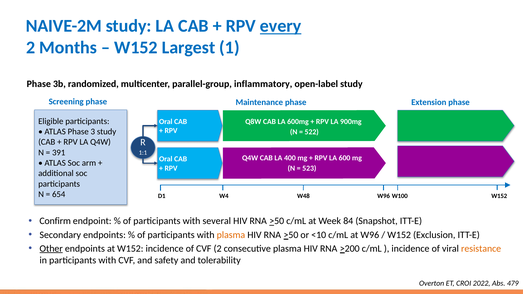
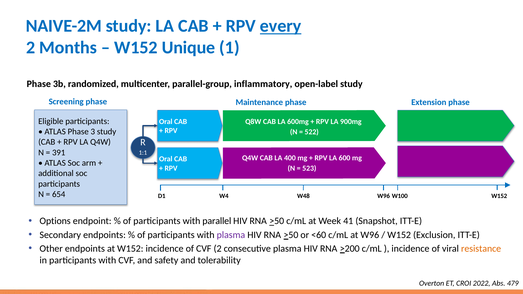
Largest: Largest -> Unique
Confirm: Confirm -> Options
several: several -> parallel
84: 84 -> 41
plasma at (231, 235) colour: orange -> purple
<10: <10 -> <60
Other underline: present -> none
